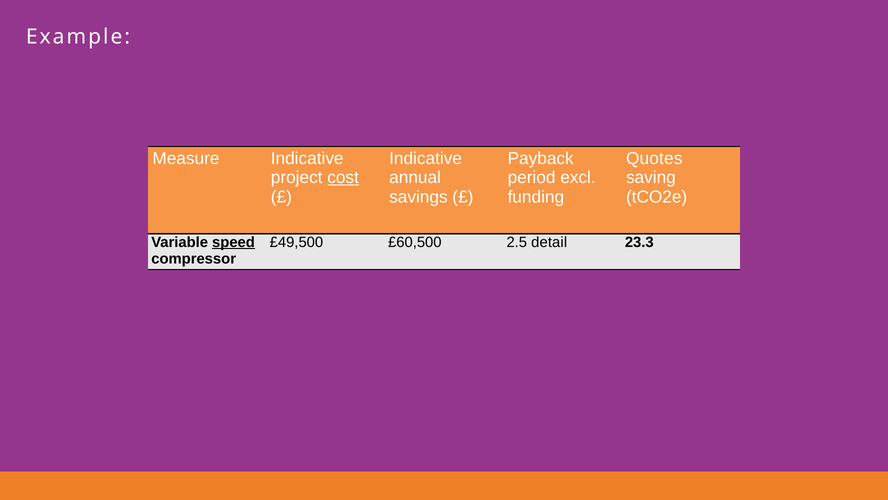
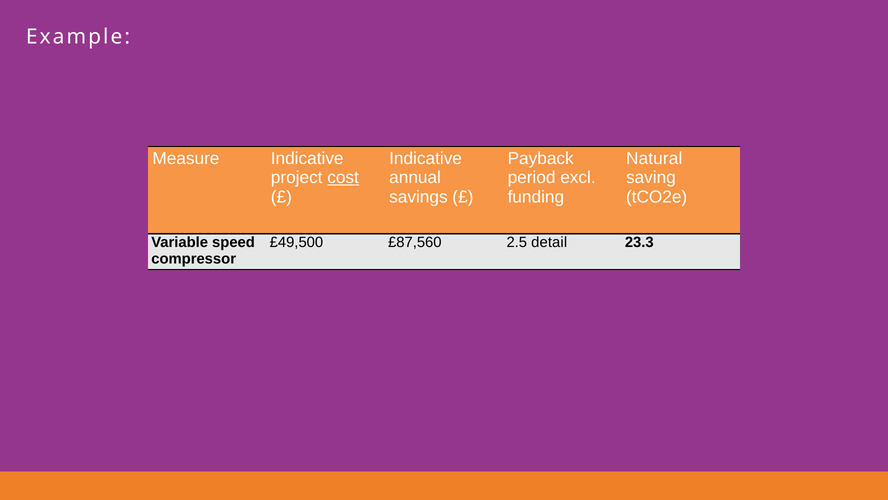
Quotes: Quotes -> Natural
speed underline: present -> none
£60,500: £60,500 -> £87,560
